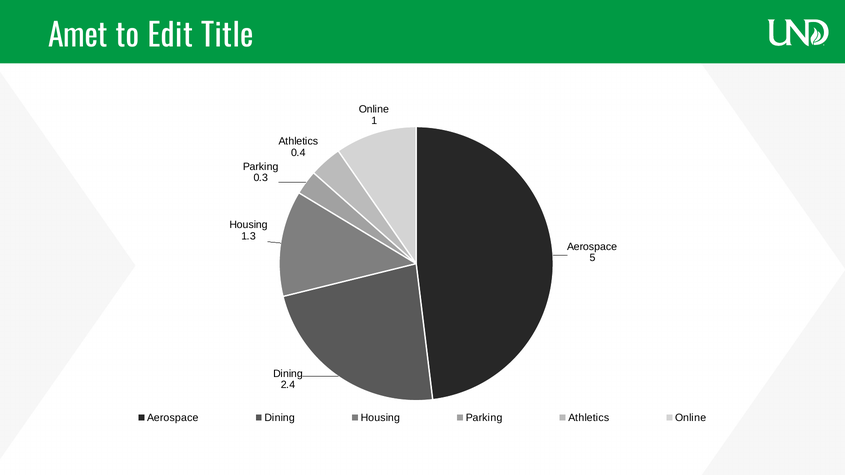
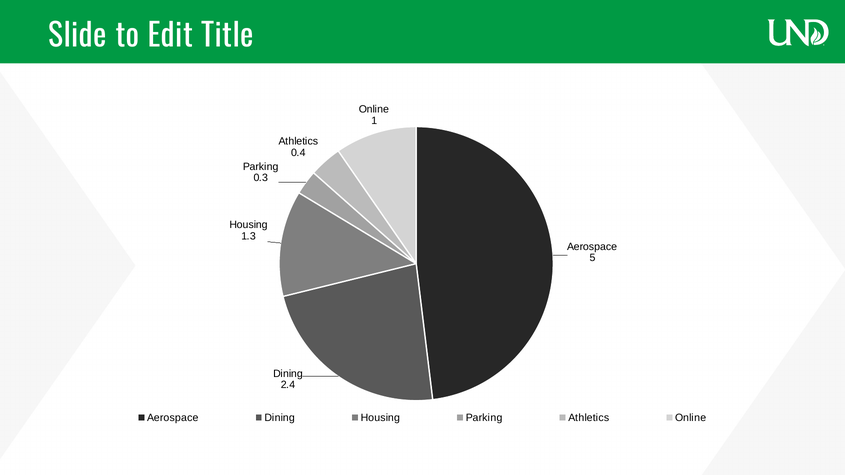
Amet: Amet -> Slide
